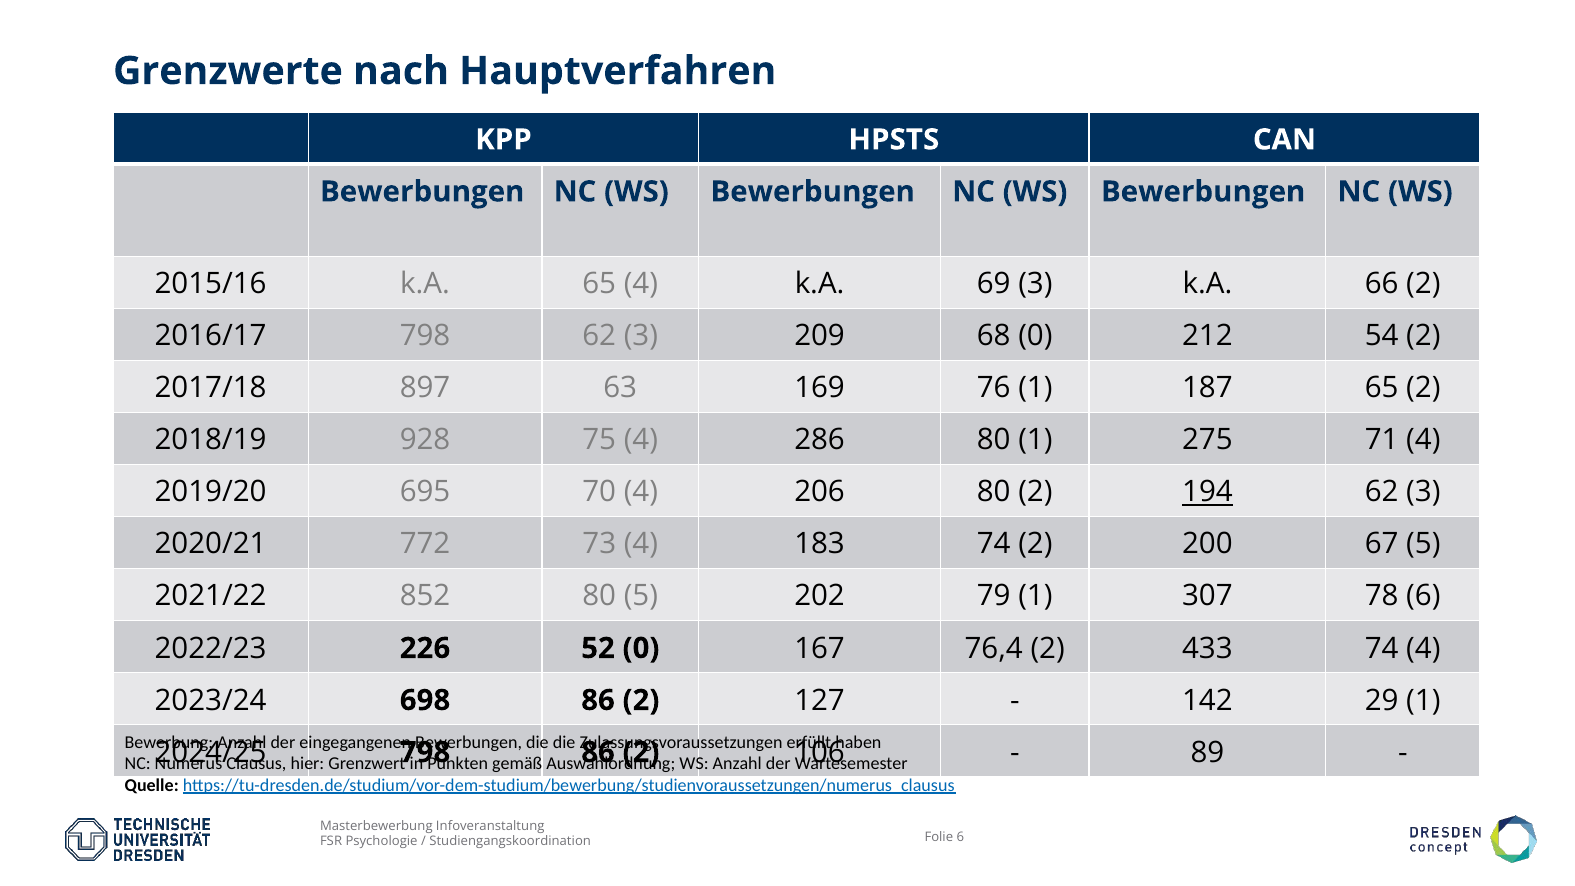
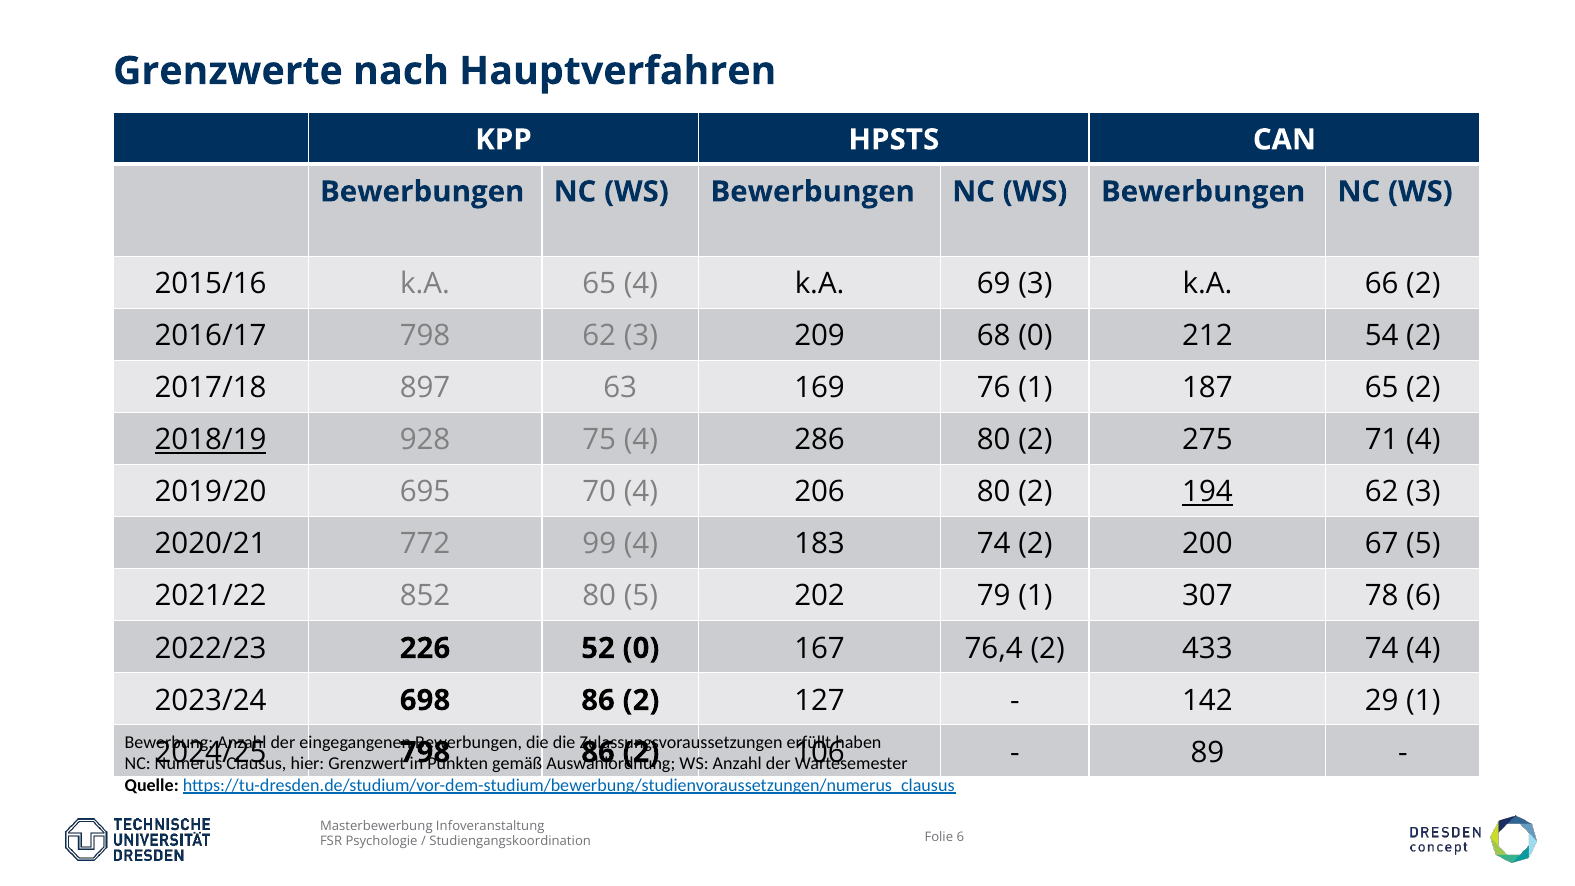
2018/19 underline: none -> present
286 80 1: 1 -> 2
73: 73 -> 99
